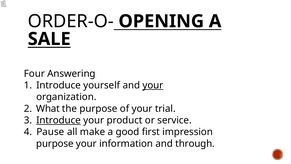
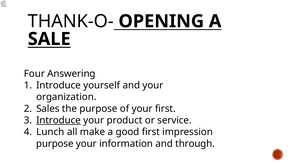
ORDER-O-: ORDER-O- -> THANK-O-
your at (153, 85) underline: present -> none
What: What -> Sales
your trial: trial -> first
Pause: Pause -> Lunch
